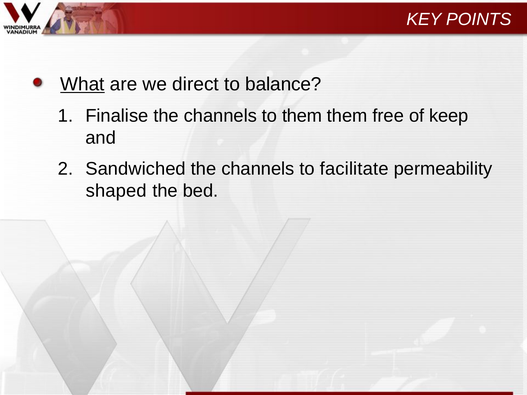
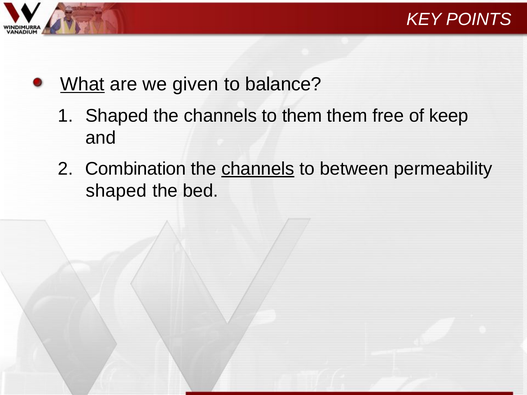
direct: direct -> given
Finalise at (117, 116): Finalise -> Shaped
Sandwiched: Sandwiched -> Combination
channels at (258, 169) underline: none -> present
facilitate: facilitate -> between
